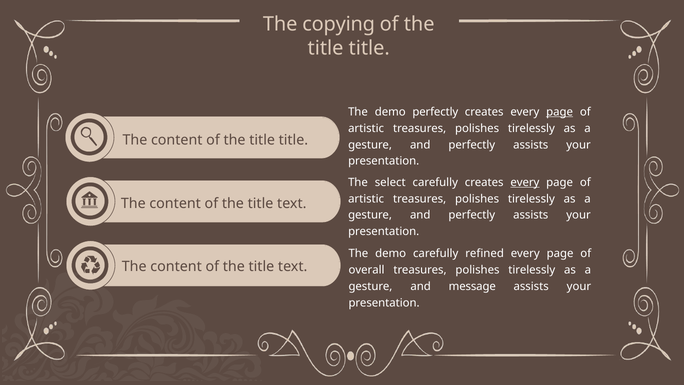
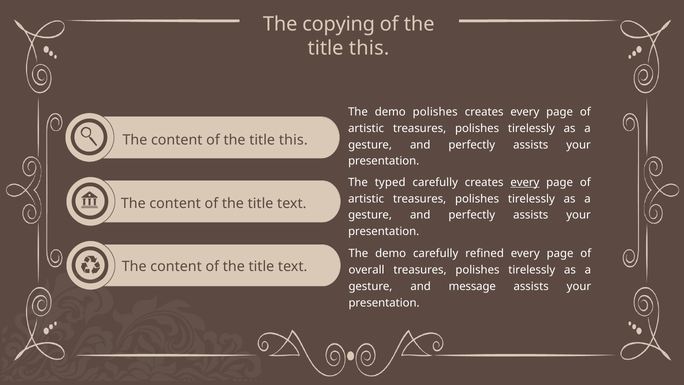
title at (369, 48): title -> this
demo perfectly: perfectly -> polishes
page at (560, 112) underline: present -> none
title at (293, 140): title -> this
select: select -> typed
